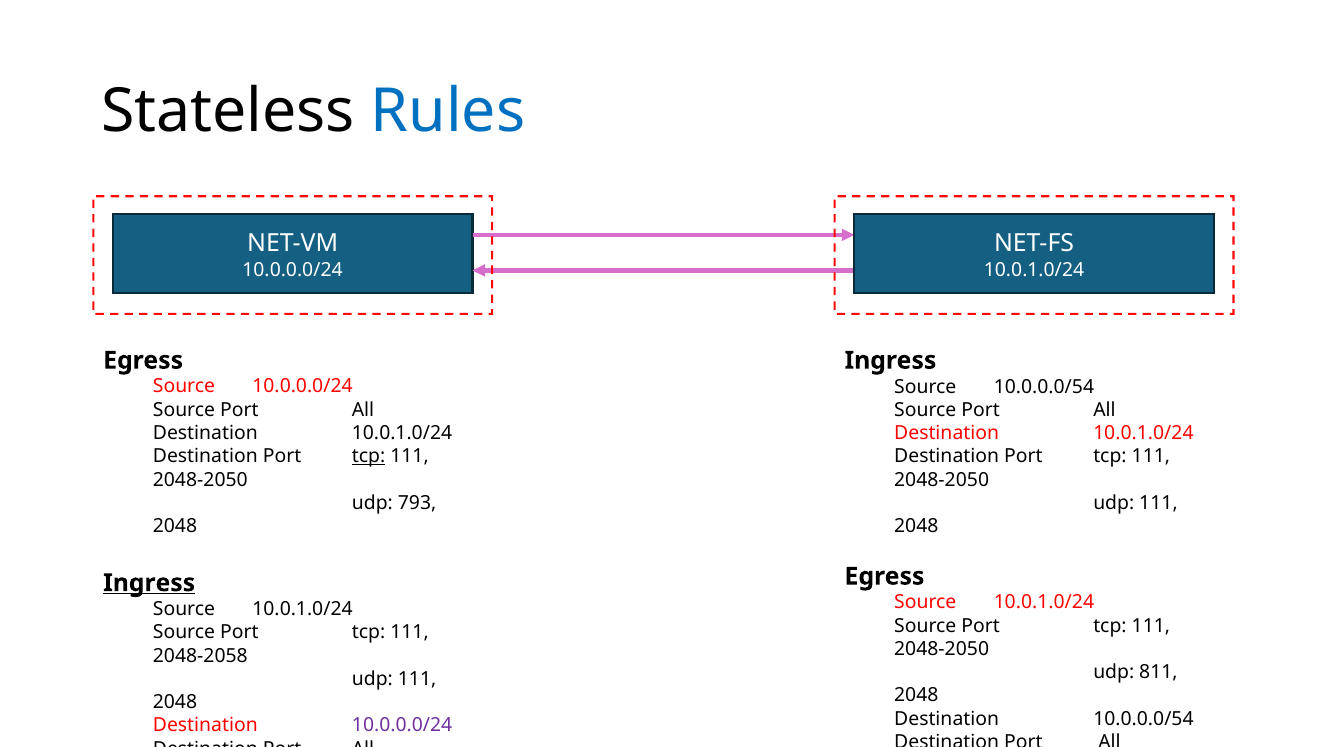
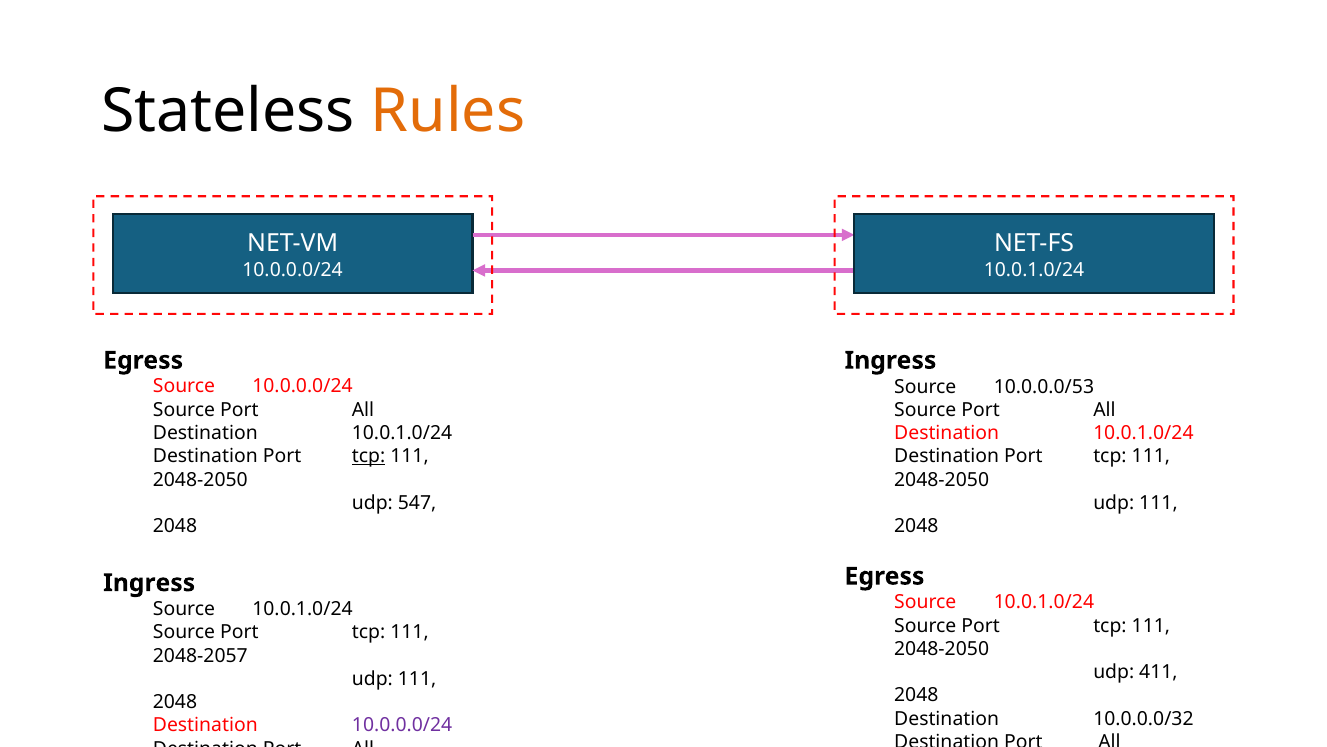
Rules colour: blue -> orange
Source 10.0.0.0/54: 10.0.0.0/54 -> 10.0.0.0/53
793: 793 -> 547
Ingress at (149, 583) underline: present -> none
2048-2058: 2048-2058 -> 2048-2057
811: 811 -> 411
Destination 10.0.0.0/54: 10.0.0.0/54 -> 10.0.0.0/32
